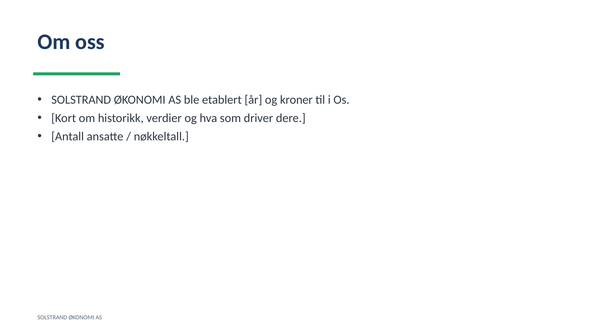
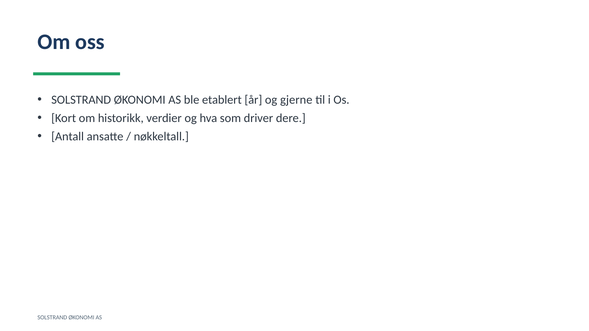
kroner: kroner -> gjerne
